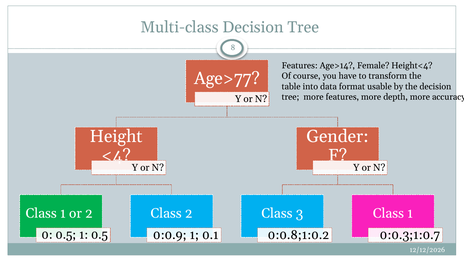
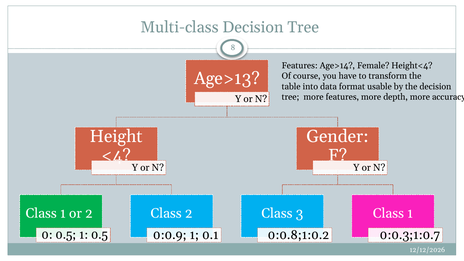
Age>77: Age>77 -> Age>13
